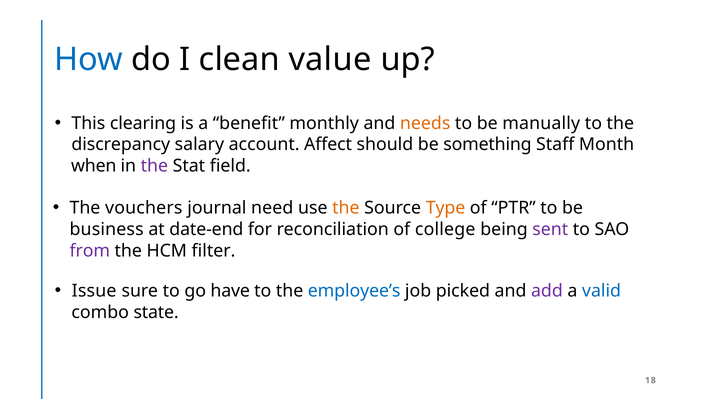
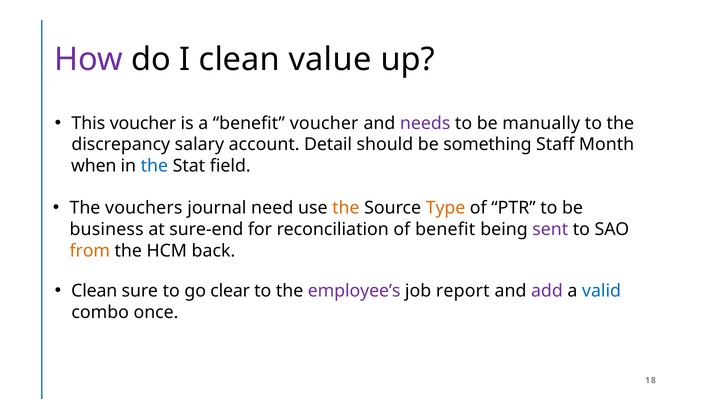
How colour: blue -> purple
This clearing: clearing -> voucher
benefit monthly: monthly -> voucher
needs colour: orange -> purple
Affect: Affect -> Detail
the at (154, 166) colour: purple -> blue
date-end: date-end -> sure-end
of college: college -> benefit
from colour: purple -> orange
filter: filter -> back
Issue at (94, 291): Issue -> Clean
have: have -> clear
employee’s colour: blue -> purple
picked: picked -> report
state: state -> once
